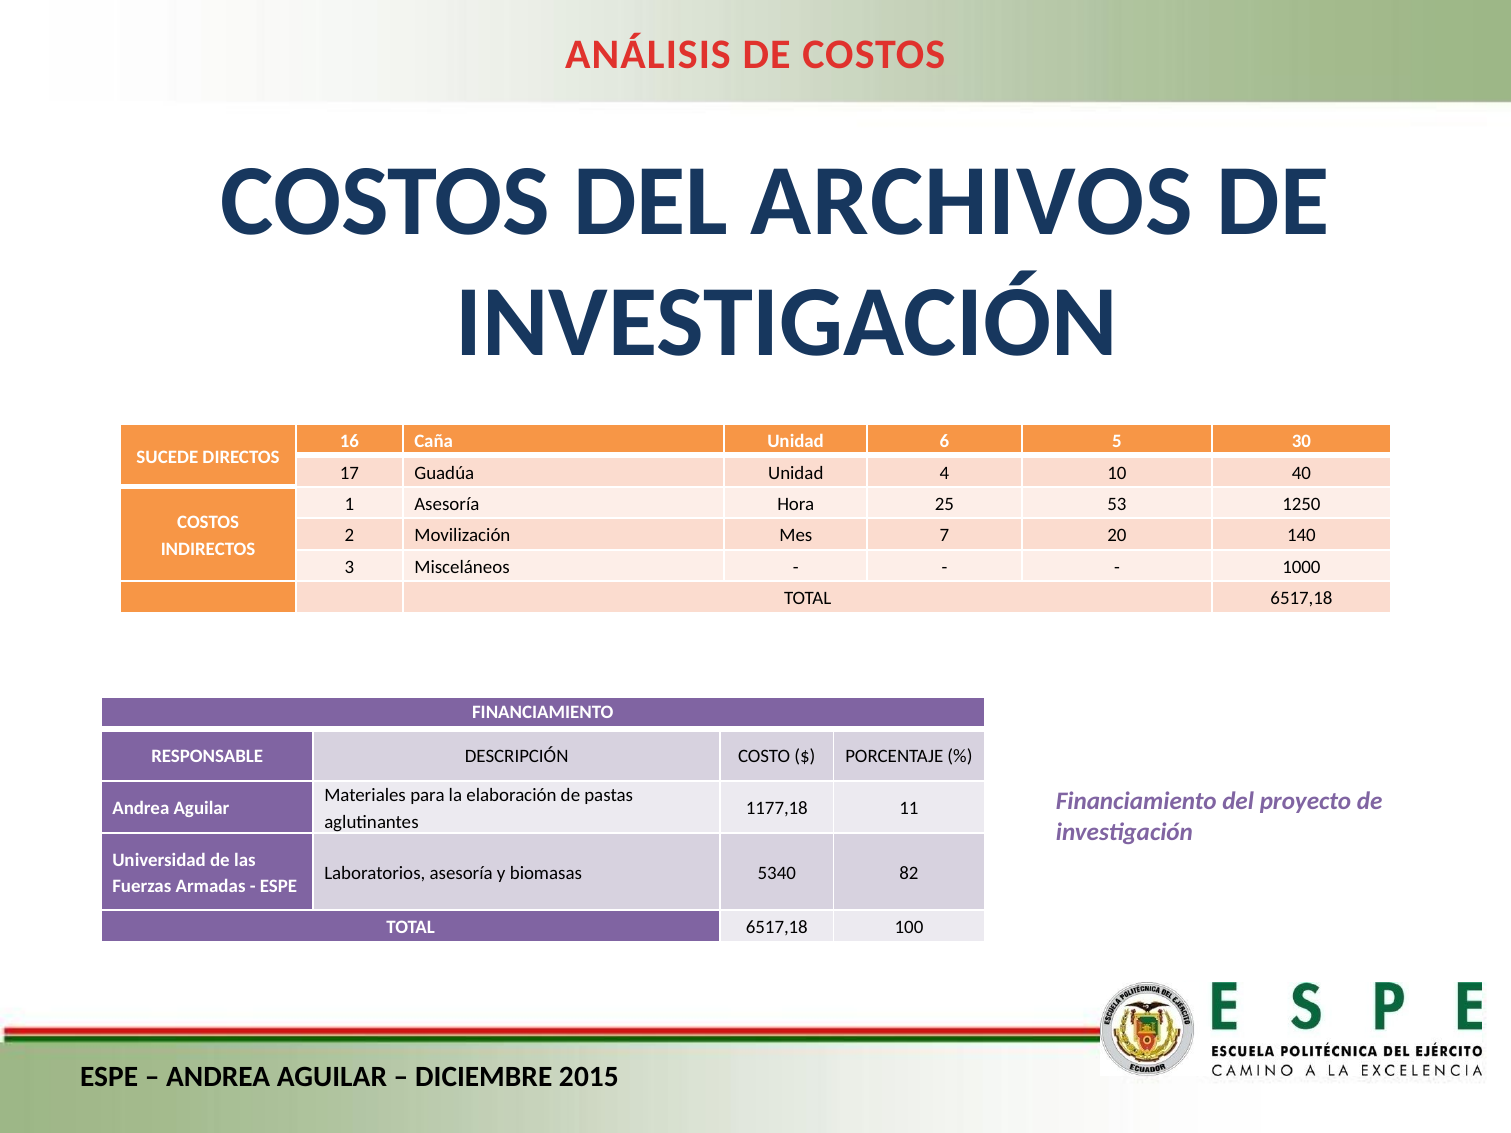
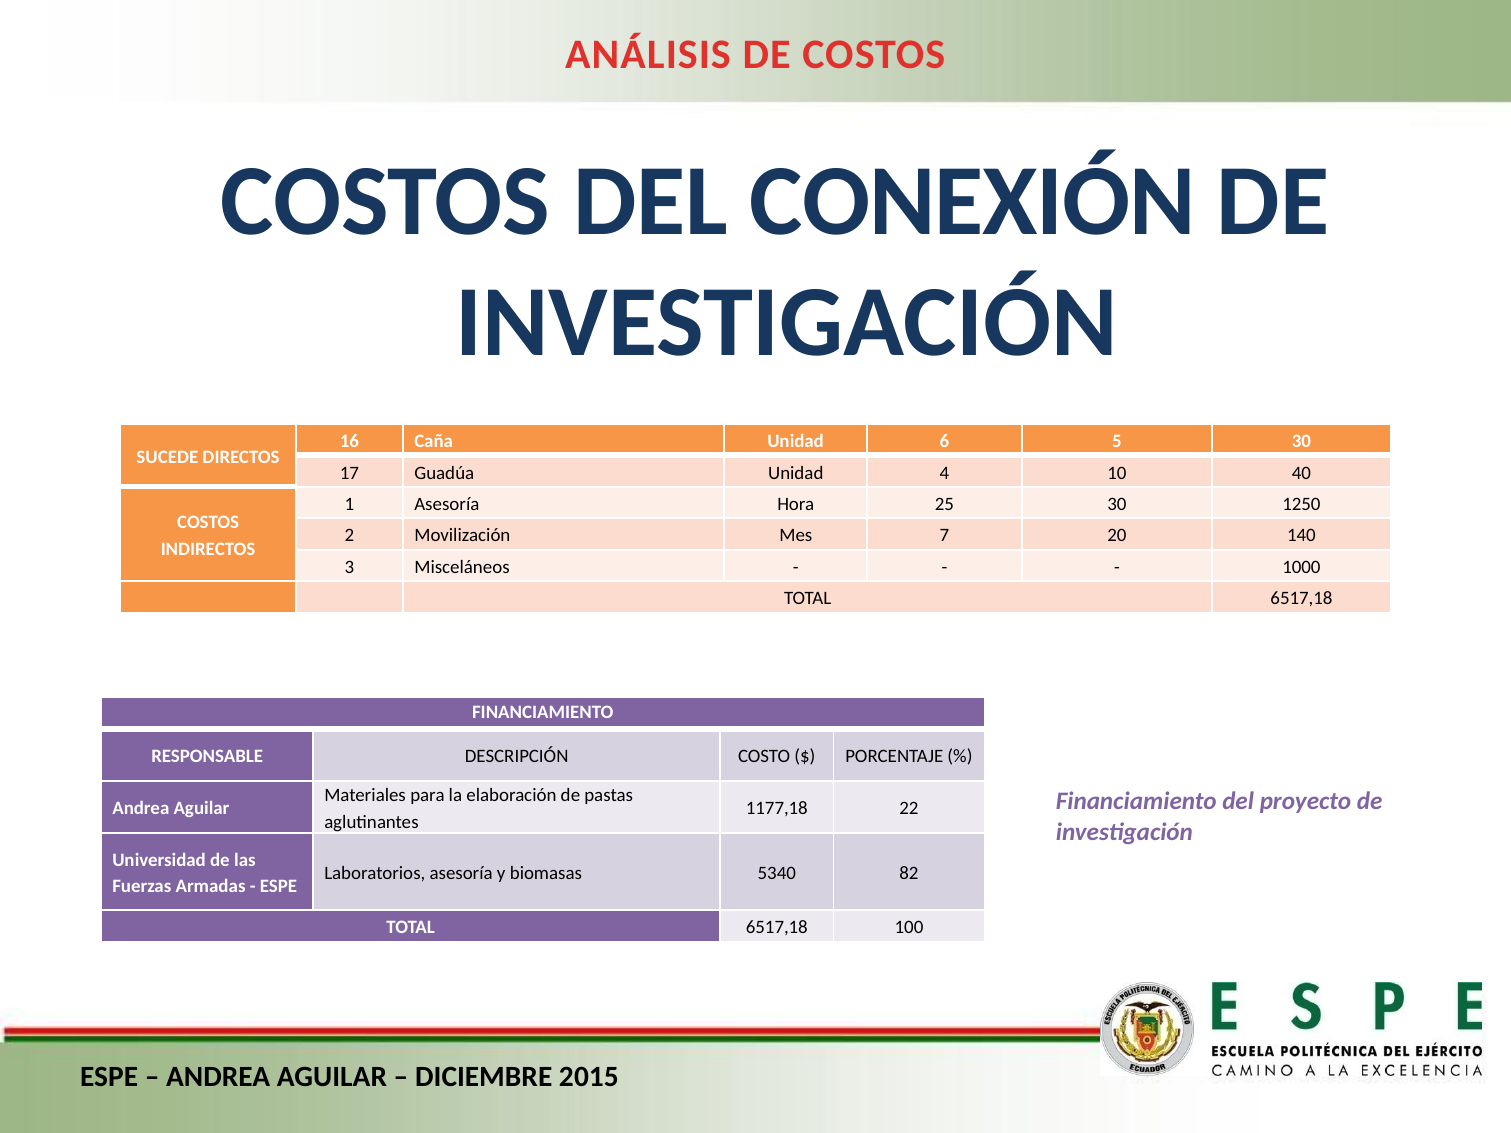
ARCHIVOS: ARCHIVOS -> CONEXIÓN
25 53: 53 -> 30
11: 11 -> 22
